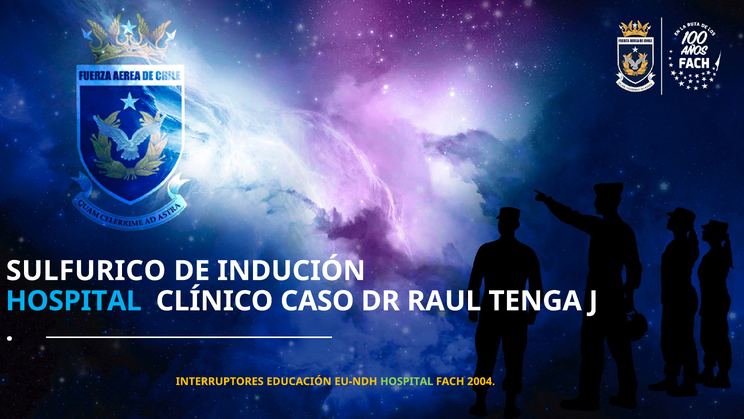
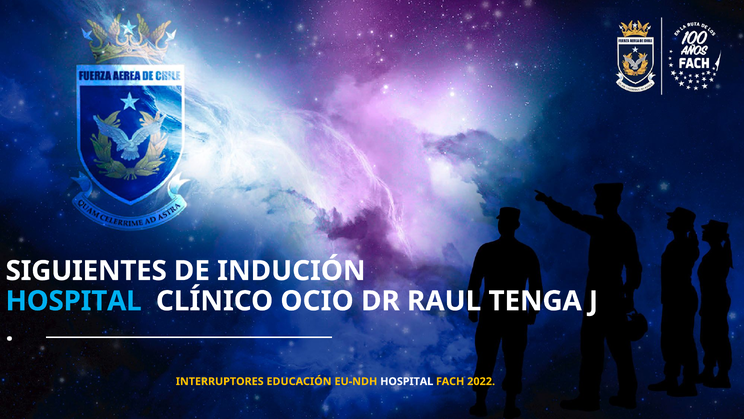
SULFURICO: SULFURICO -> SIGUIENTES
CASO: CASO -> OCIO
HOSPITAL at (407, 381) colour: light green -> white
2004: 2004 -> 2022
